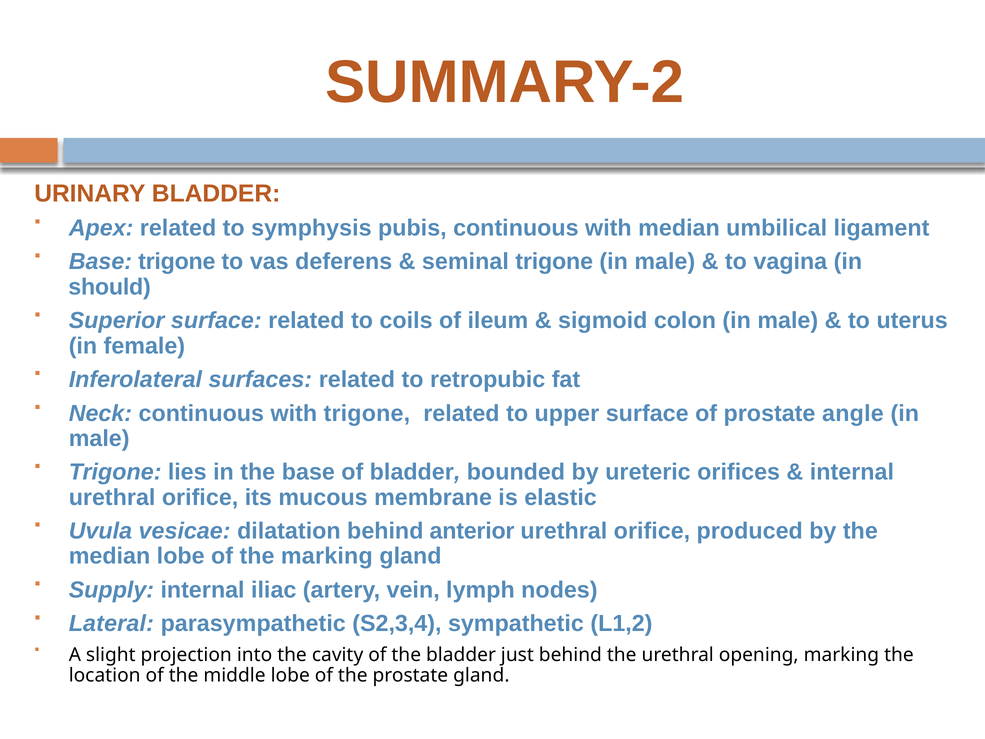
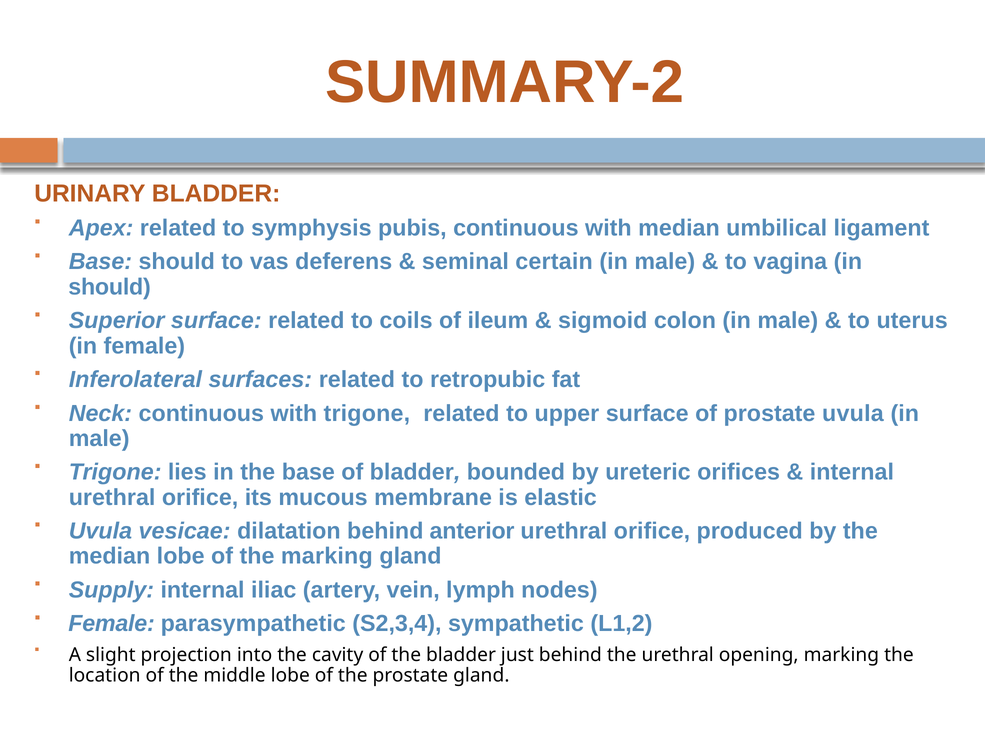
Base trigone: trigone -> should
seminal trigone: trigone -> certain
prostate angle: angle -> uvula
Lateral at (111, 624): Lateral -> Female
